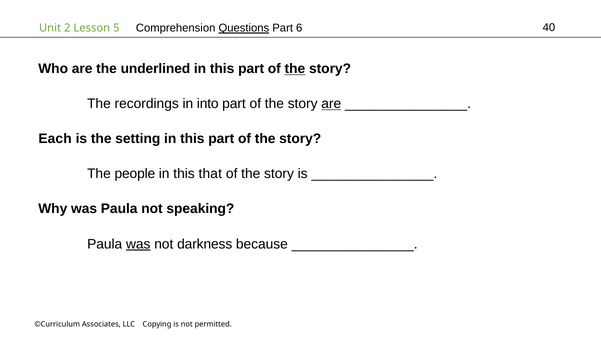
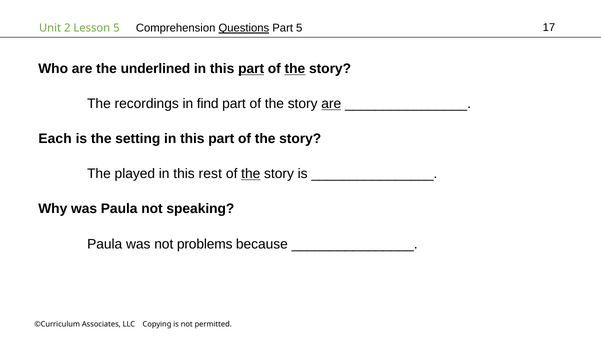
Part 6: 6 -> 5
40: 40 -> 17
part at (251, 69) underline: none -> present
into: into -> find
people: people -> played
that: that -> rest
the at (251, 174) underline: none -> present
was at (138, 244) underline: present -> none
darkness: darkness -> problems
